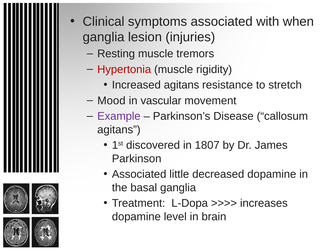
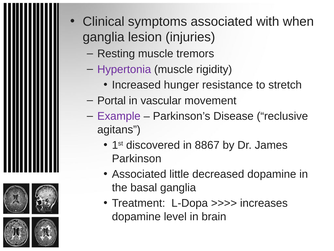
Hypertonia colour: red -> purple
Increased agitans: agitans -> hunger
Mood: Mood -> Portal
callosum: callosum -> reclusive
1807: 1807 -> 8867
